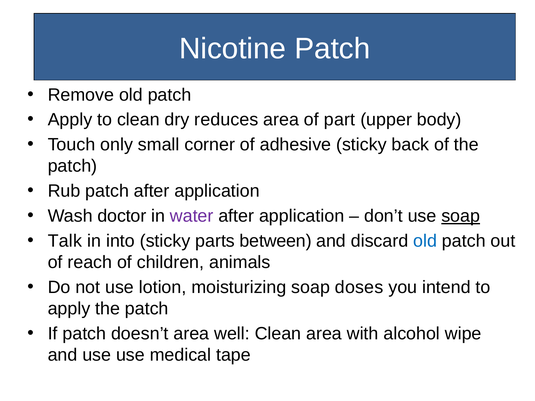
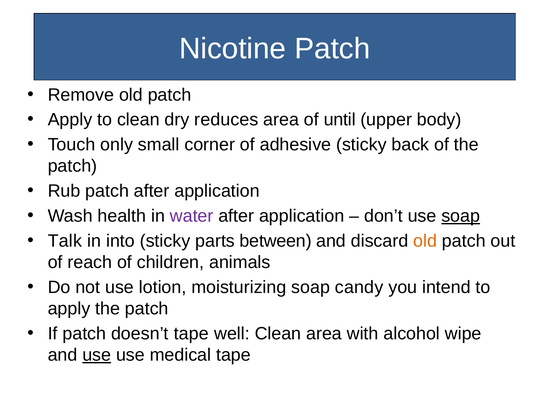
part: part -> until
doctor: doctor -> health
old at (425, 241) colour: blue -> orange
doses: doses -> candy
doesn’t area: area -> tape
use at (97, 355) underline: none -> present
